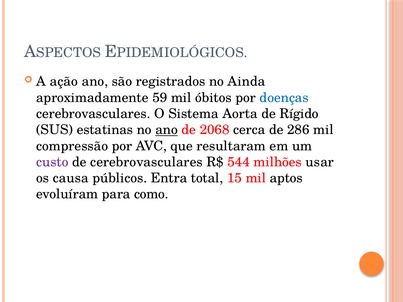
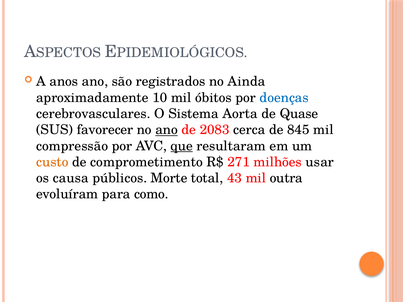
ação: ação -> anos
59: 59 -> 10
Rígido: Rígido -> Quase
estatinas: estatinas -> favorecer
2068: 2068 -> 2083
286: 286 -> 845
que underline: none -> present
custo colour: purple -> orange
de cerebrovasculares: cerebrovasculares -> comprometimento
544: 544 -> 271
Entra: Entra -> Morte
15: 15 -> 43
aptos: aptos -> outra
